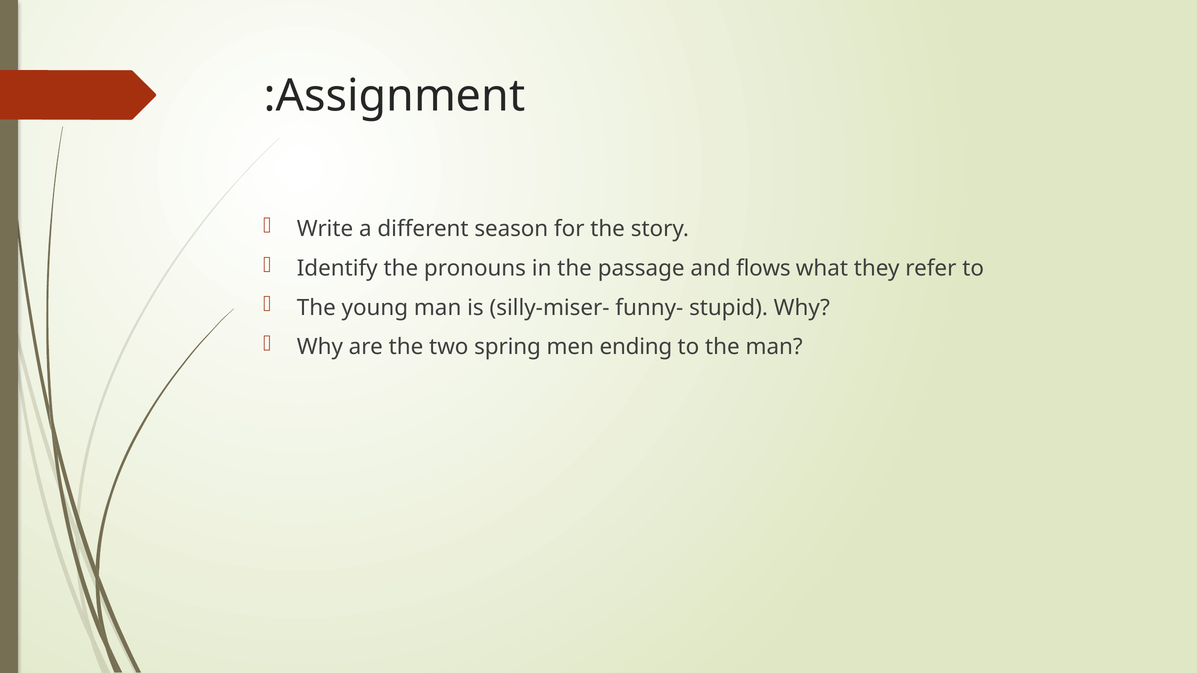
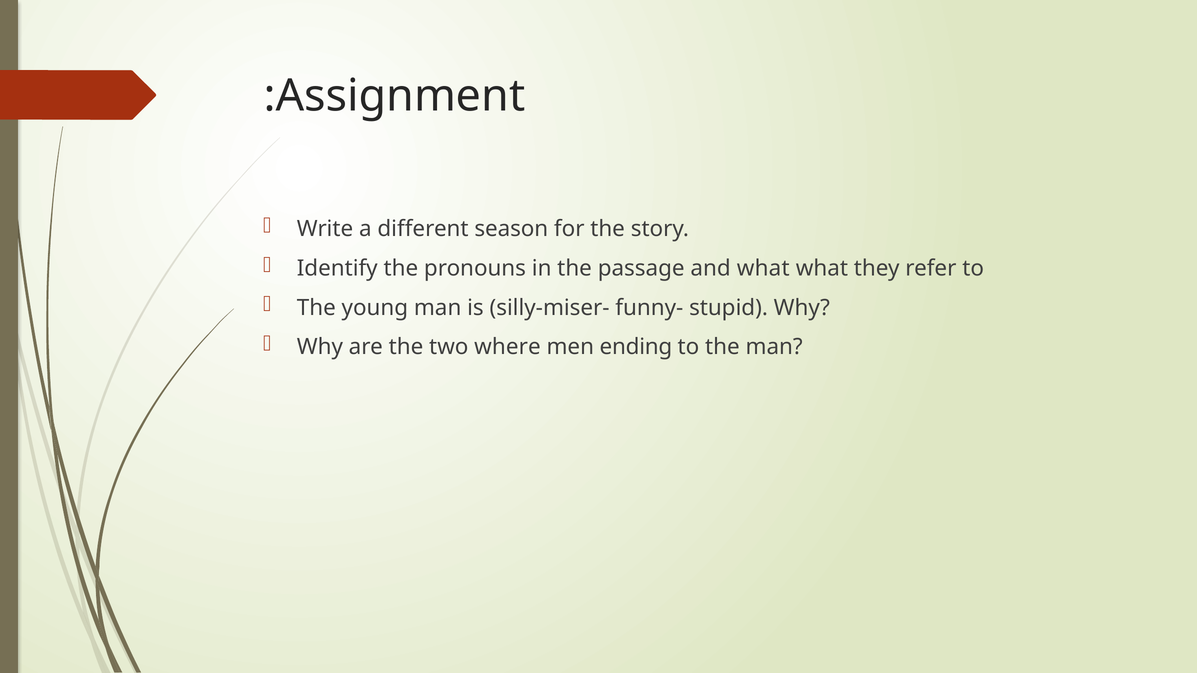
and flows: flows -> what
spring: spring -> where
